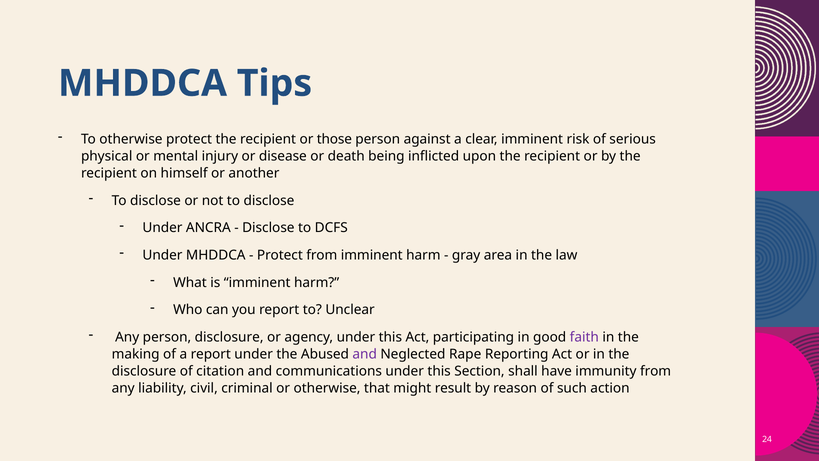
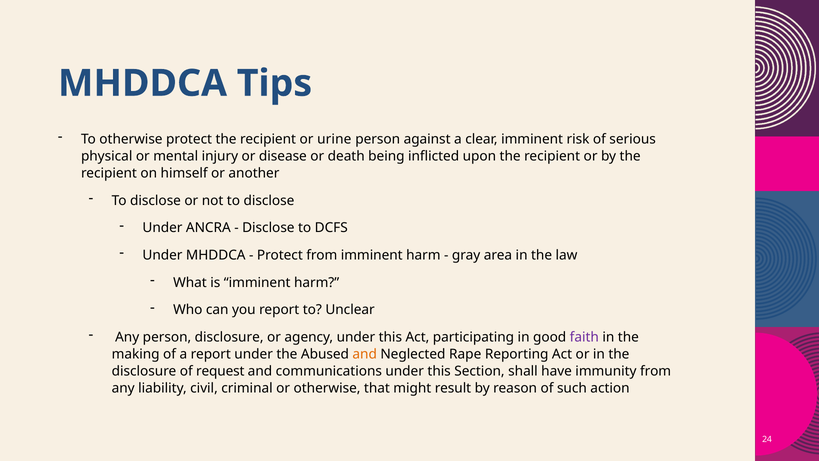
those: those -> urine
and at (365, 354) colour: purple -> orange
citation: citation -> request
